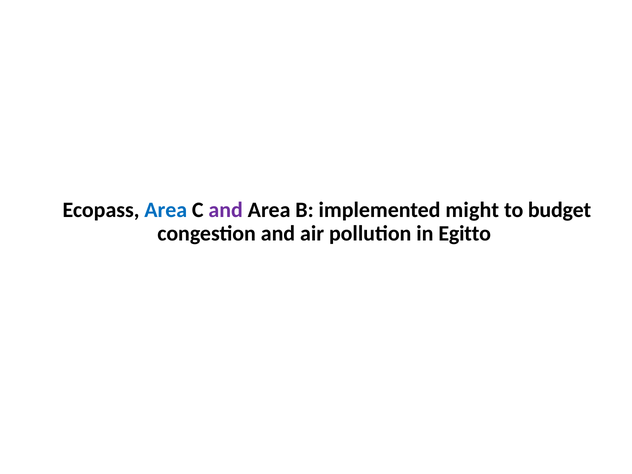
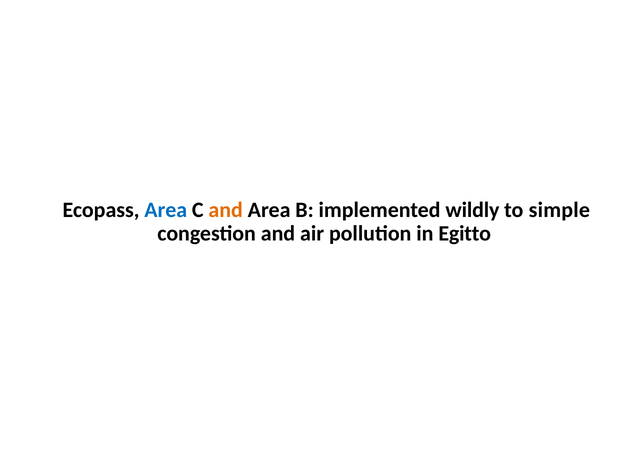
and at (226, 210) colour: purple -> orange
might: might -> wildly
budget: budget -> simple
